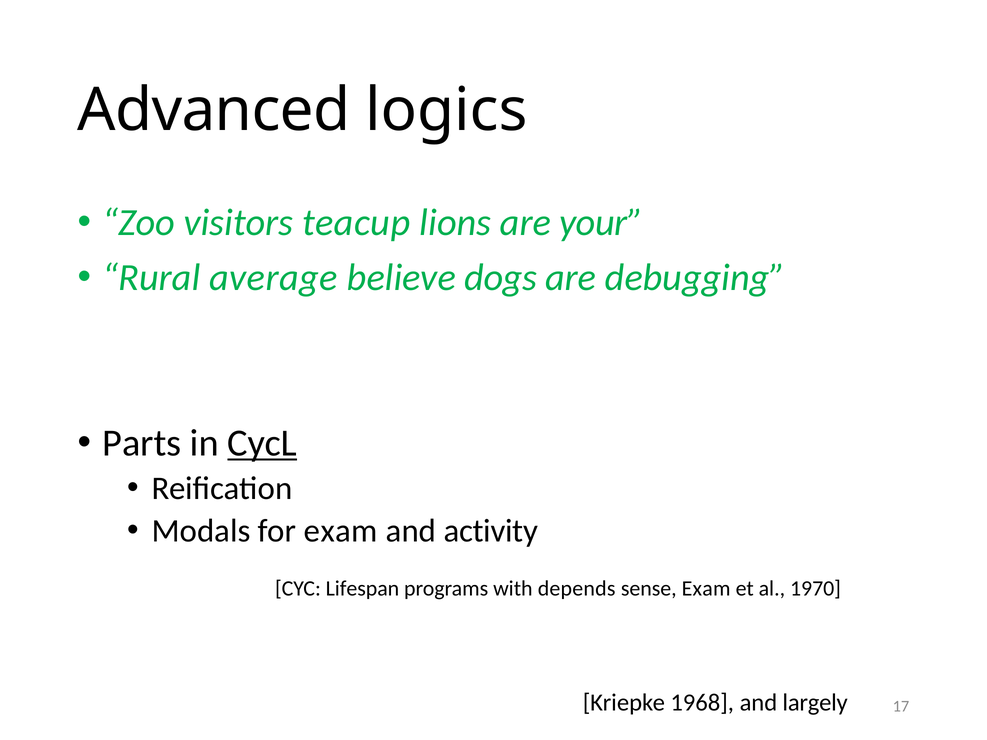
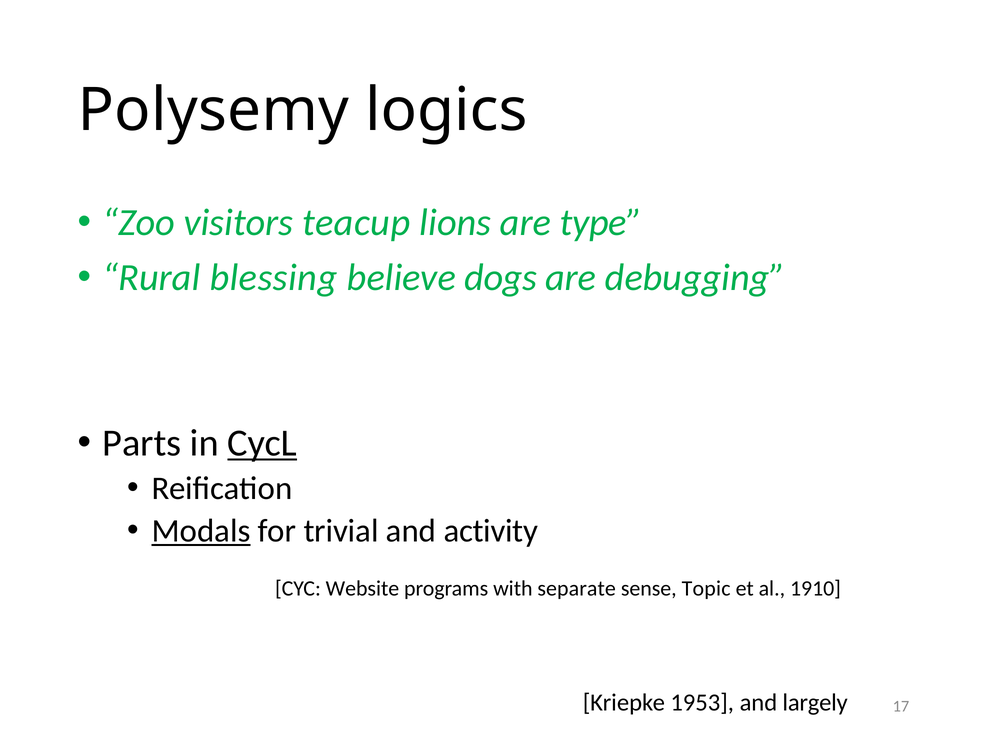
Advanced: Advanced -> Polysemy
your: your -> type
average: average -> blessing
Modals underline: none -> present
for exam: exam -> trivial
Lifespan: Lifespan -> Website
depends: depends -> separate
sense Exam: Exam -> Topic
1970: 1970 -> 1910
1968: 1968 -> 1953
